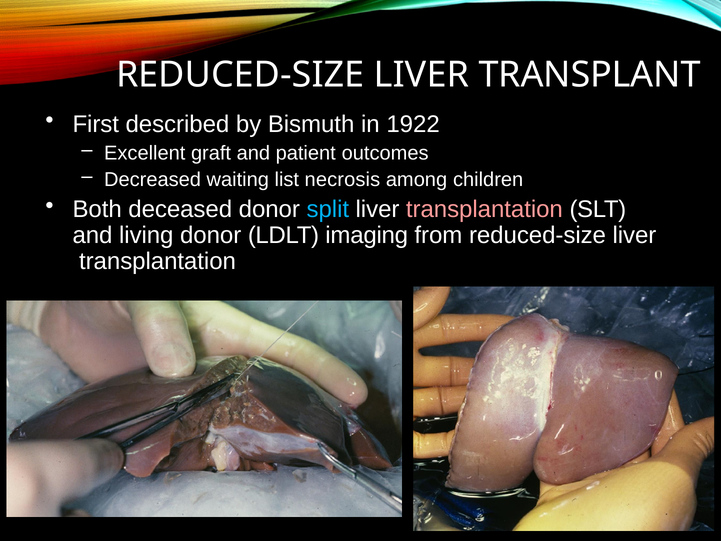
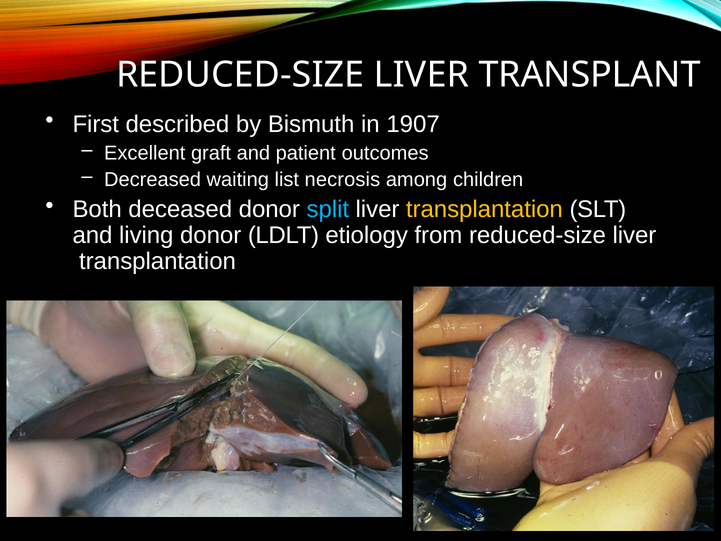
1922: 1922 -> 1907
transplantation at (484, 209) colour: pink -> yellow
imaging: imaging -> etiology
